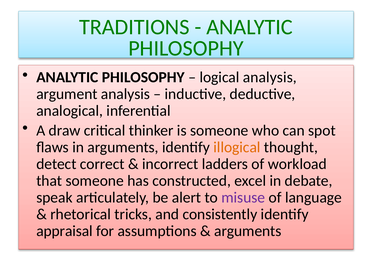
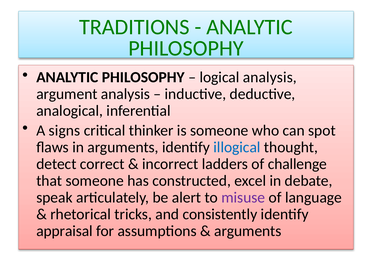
draw: draw -> signs
illogical colour: orange -> blue
workload: workload -> challenge
